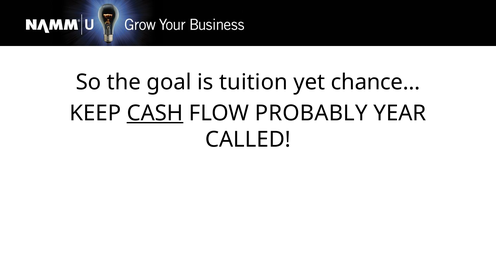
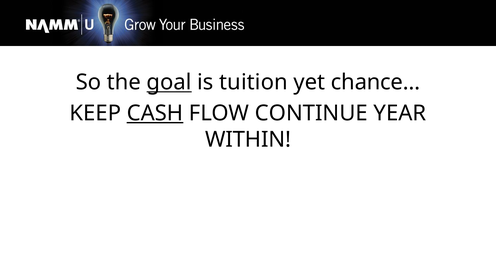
goal underline: none -> present
PROBABLY: PROBABLY -> CONTINUE
CALLED: CALLED -> WITHIN
